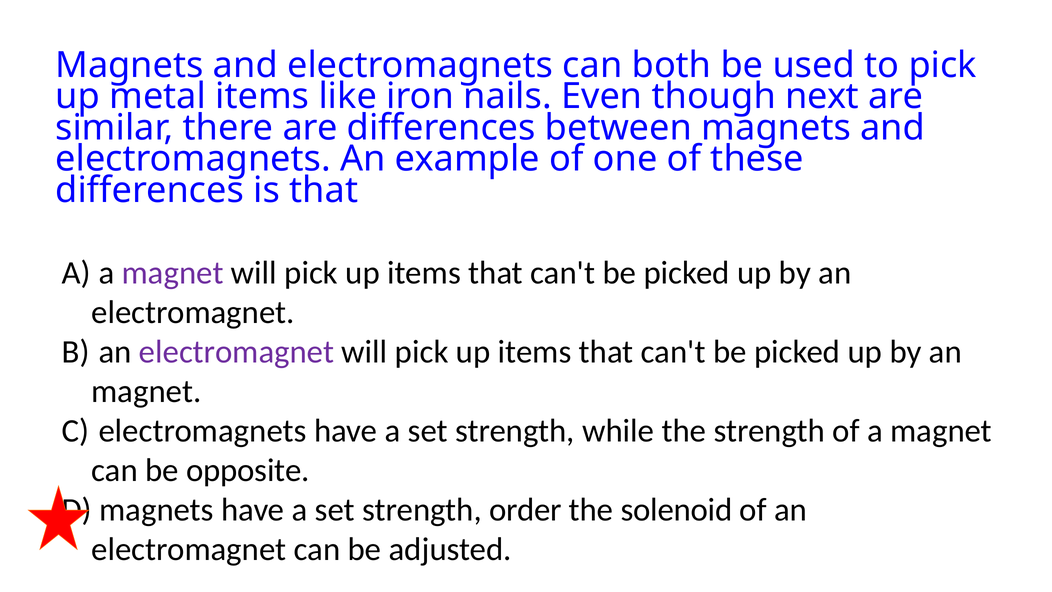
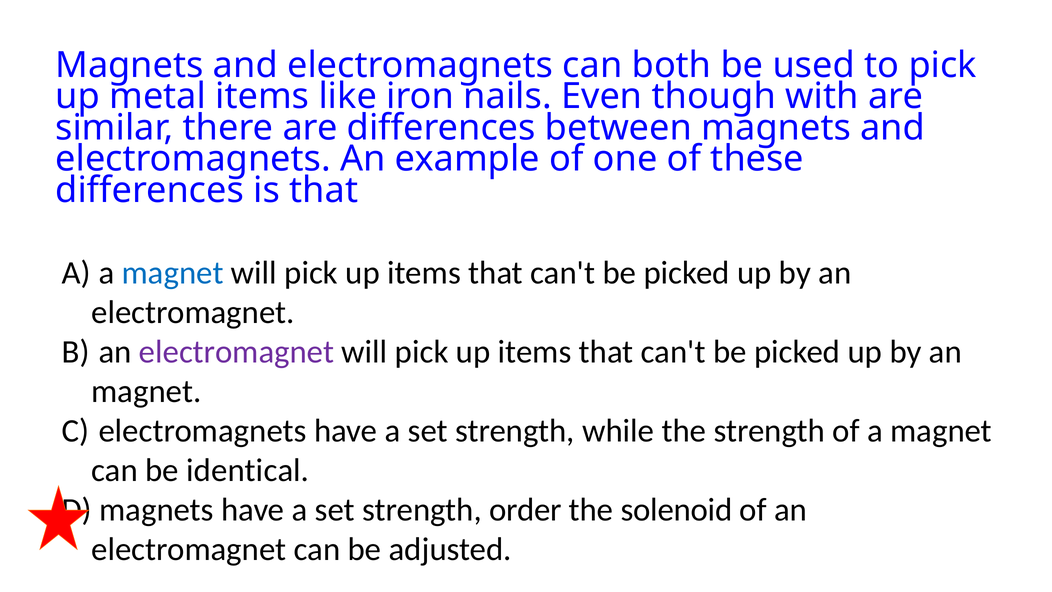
next: next -> with
magnet at (173, 273) colour: purple -> blue
opposite: opposite -> identical
